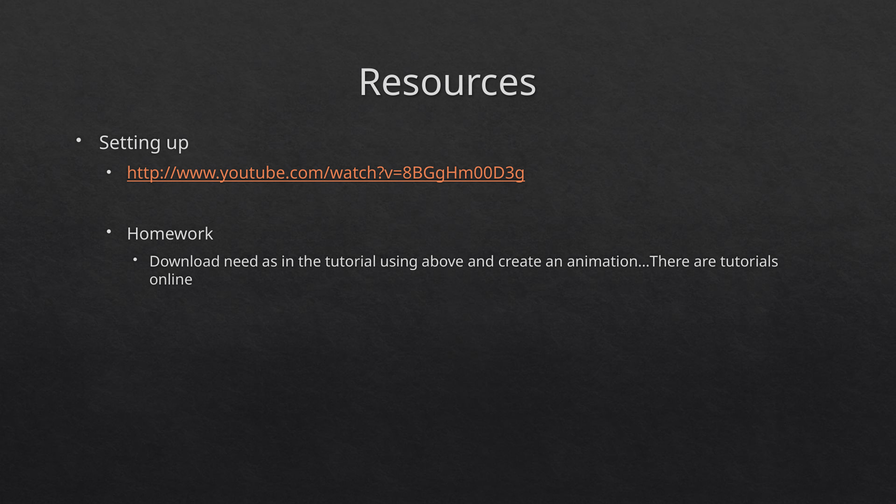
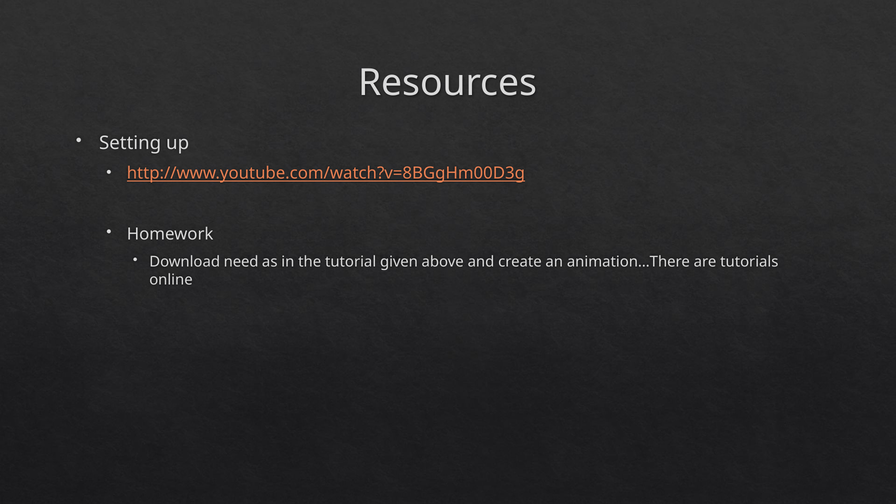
using: using -> given
